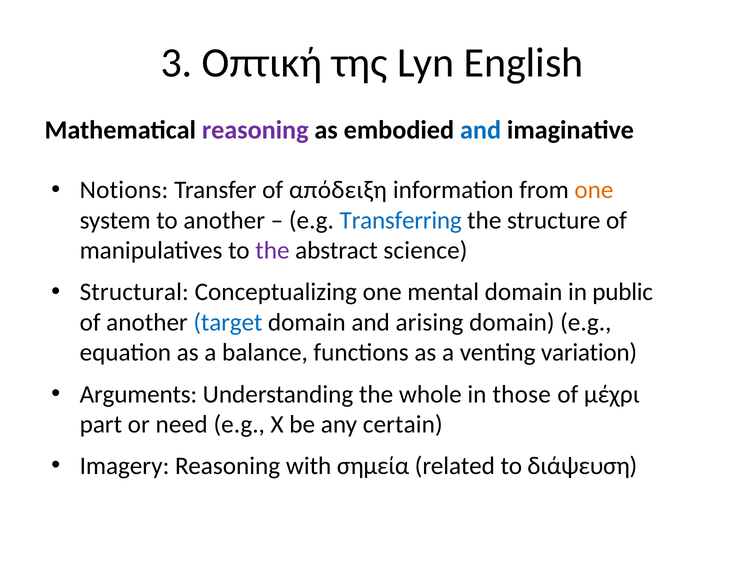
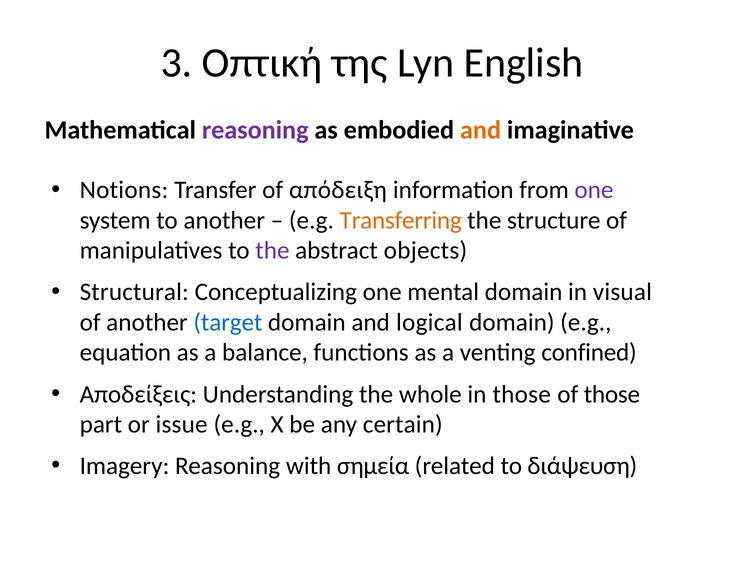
and at (481, 130) colour: blue -> orange
one at (594, 190) colour: orange -> purple
Transferring colour: blue -> orange
science: science -> objects
public: public -> visual
arising: arising -> logical
variation: variation -> confined
Arguments: Arguments -> Αποδείξεις
of μέχρι: μέχρι -> those
need: need -> issue
